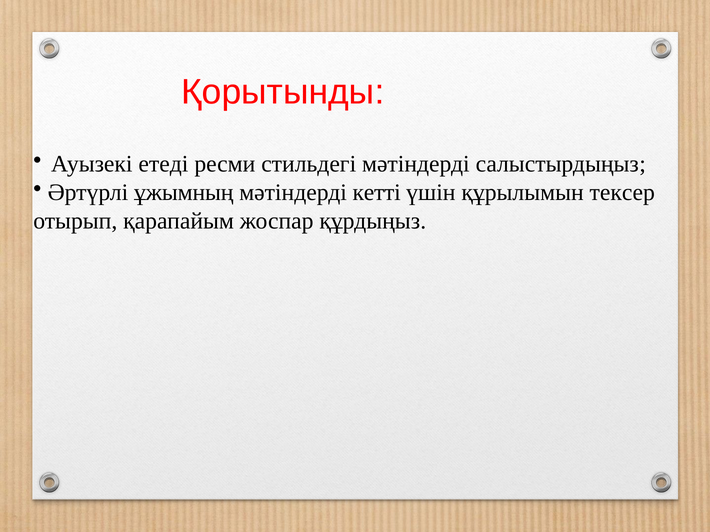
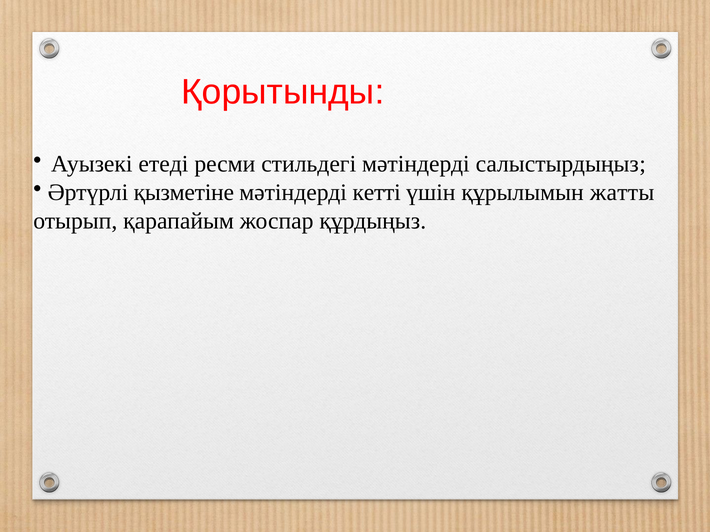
ұжымның: ұжымның -> қызметіне
тексер: тексер -> жатты
